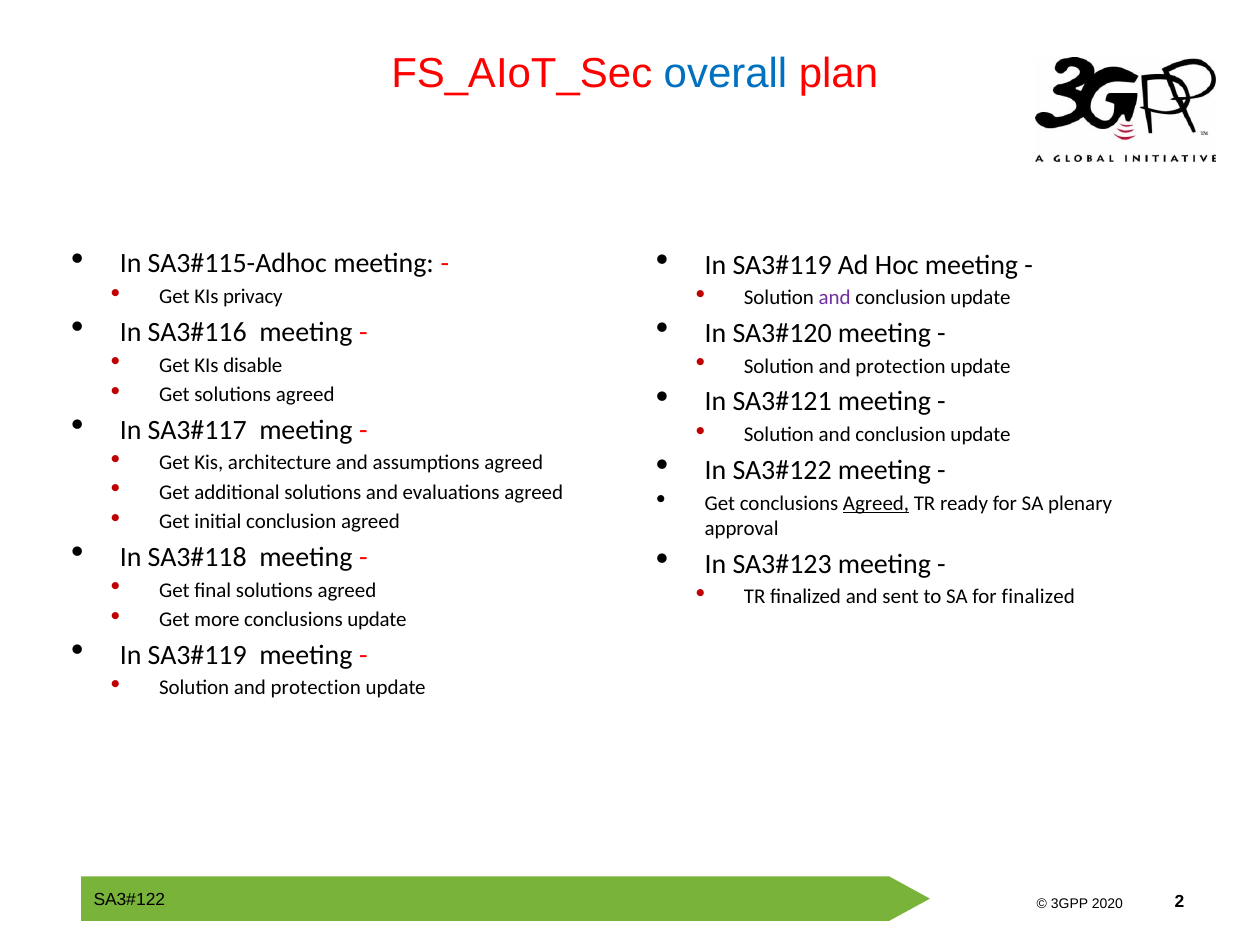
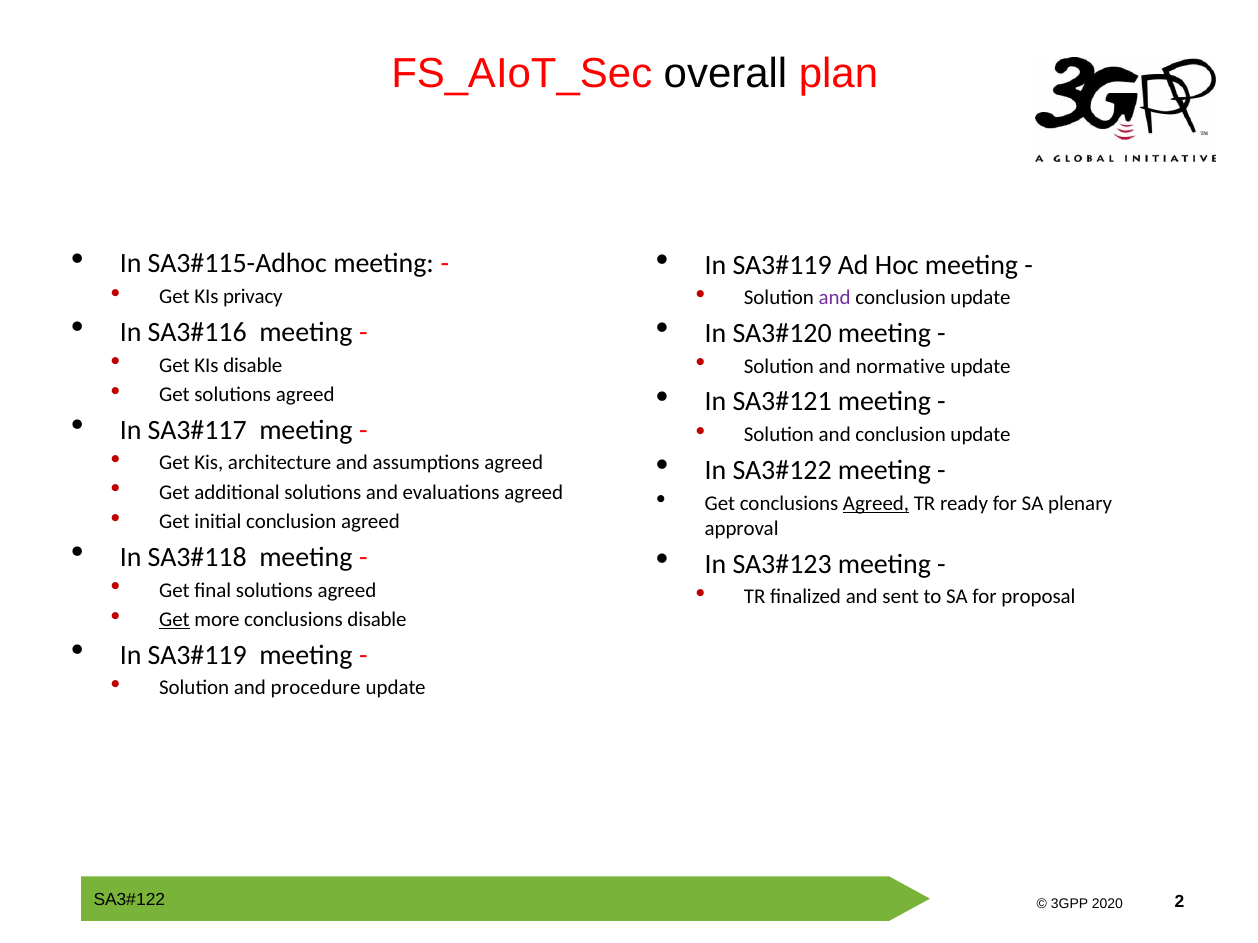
overall colour: blue -> black
protection at (901, 367): protection -> normative
for finalized: finalized -> proposal
Get at (174, 620) underline: none -> present
conclusions update: update -> disable
protection at (316, 688): protection -> procedure
